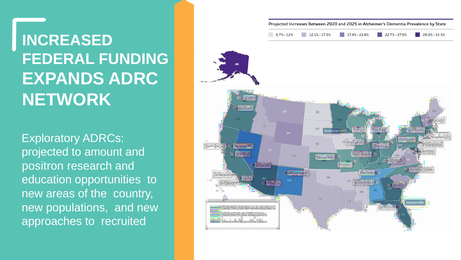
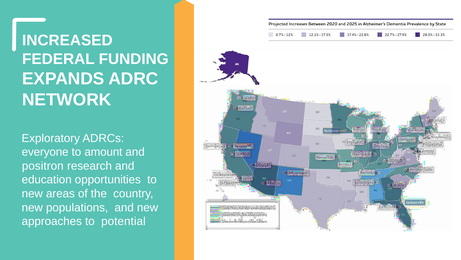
projected: projected -> everyone
recruited: recruited -> potential
